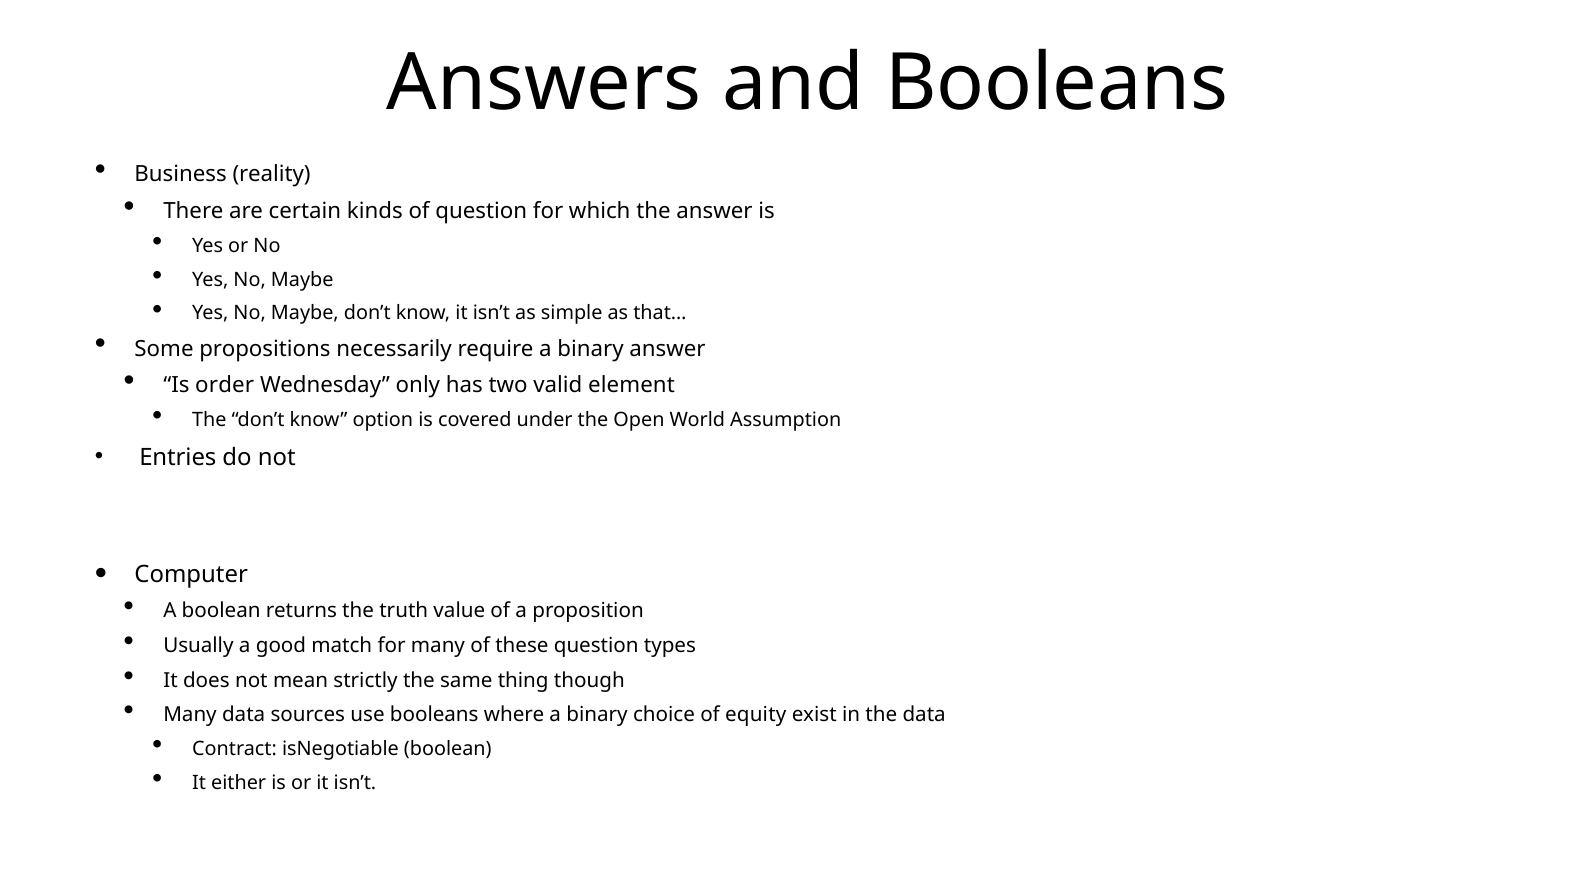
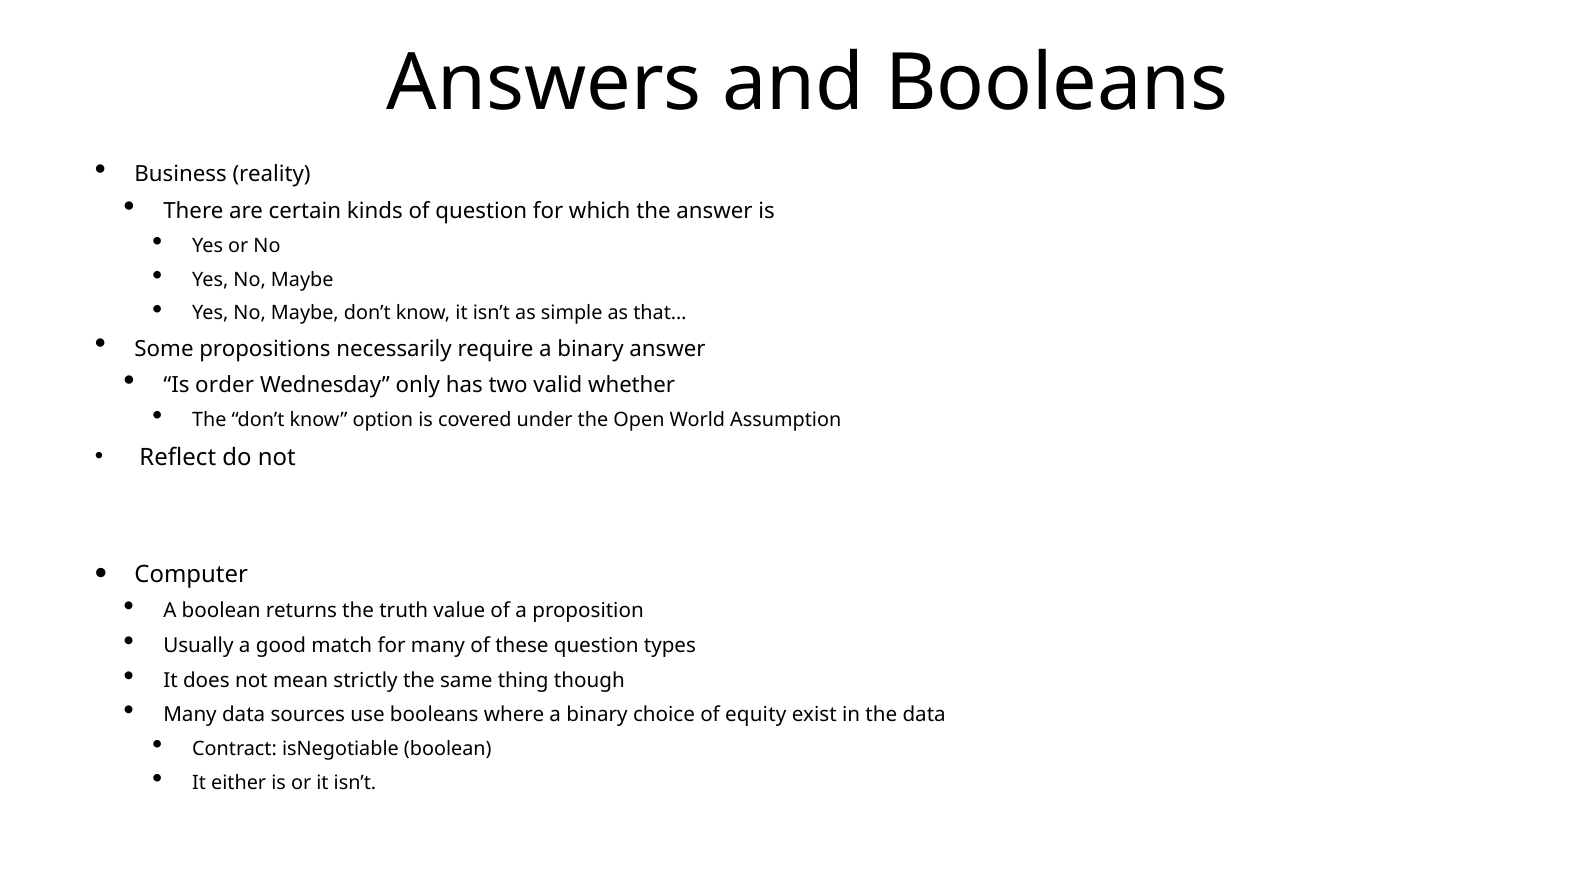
element: element -> whether
Entries: Entries -> Reflect
